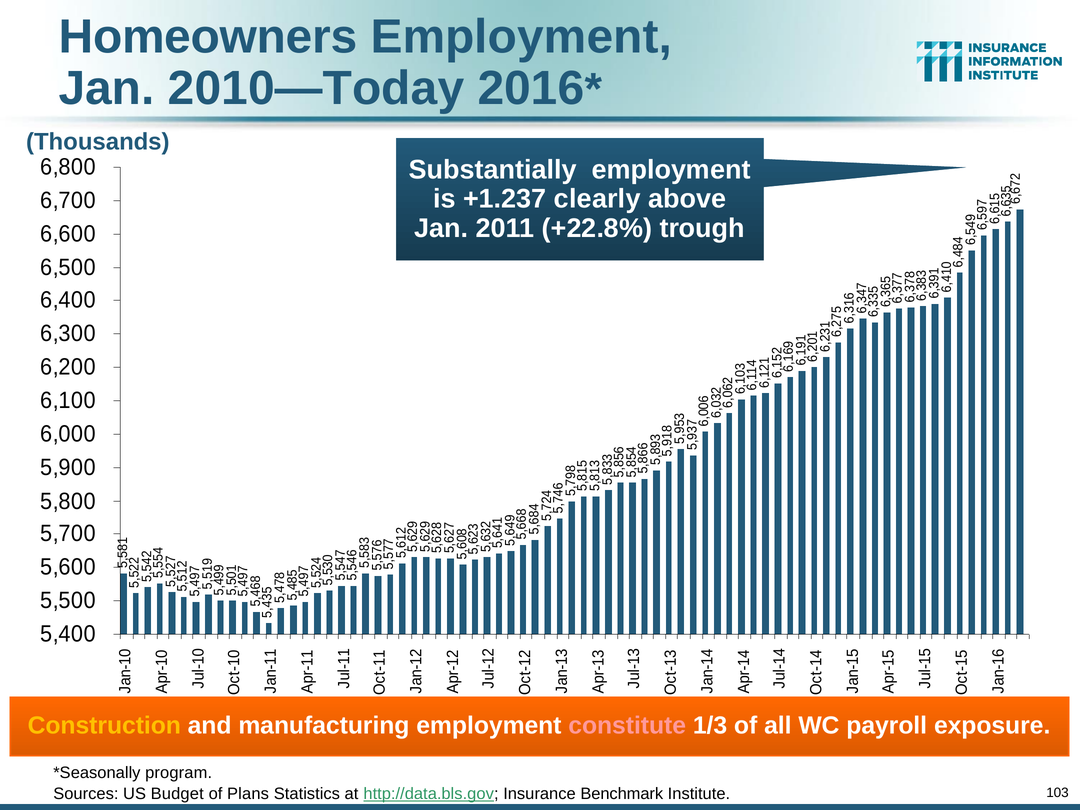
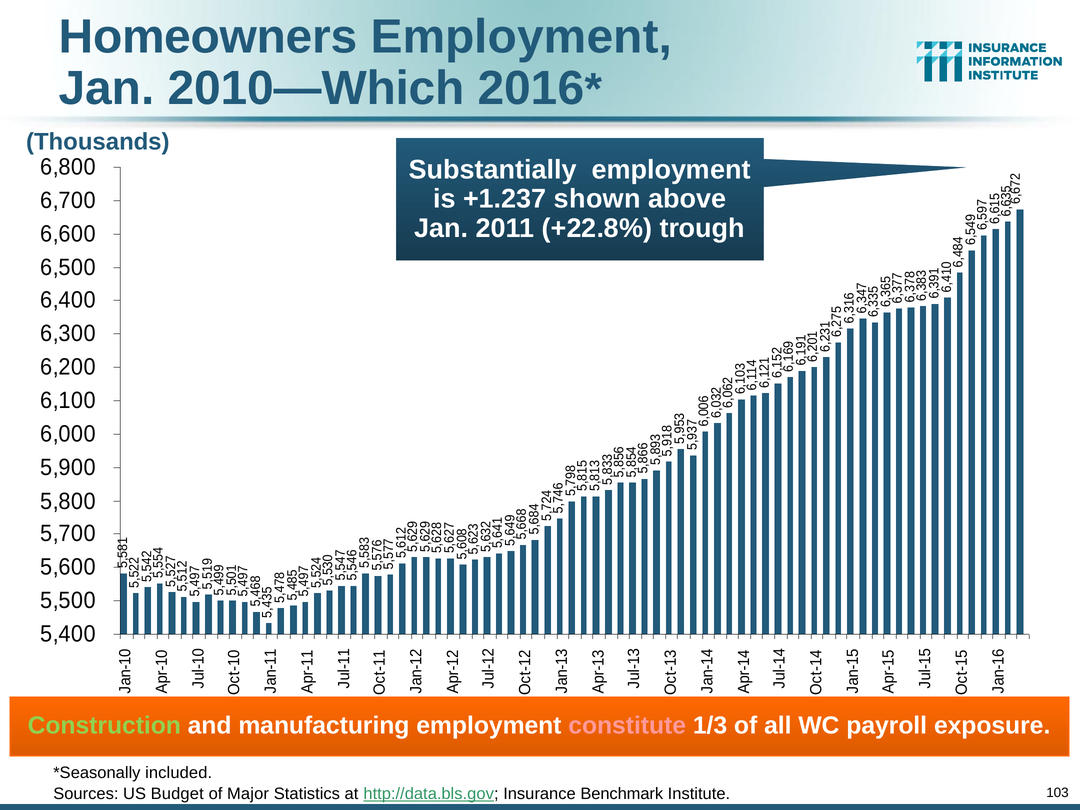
2010—Today: 2010—Today -> 2010—Which
clearly: clearly -> shown
Construction colour: yellow -> light green
program: program -> included
Plans: Plans -> Major
